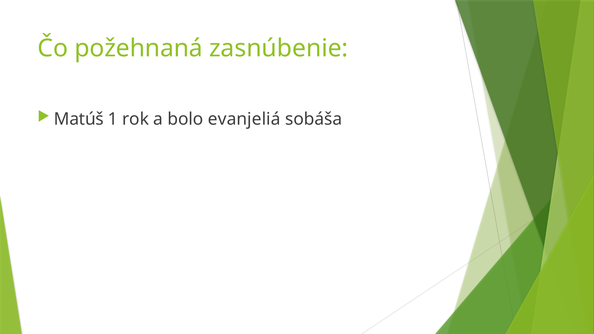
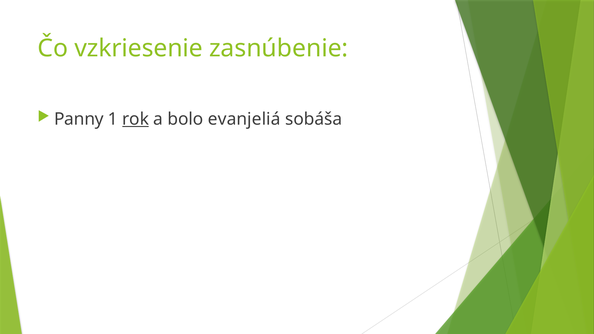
požehnaná: požehnaná -> vzkriesenie
Matúš: Matúš -> Panny
rok underline: none -> present
